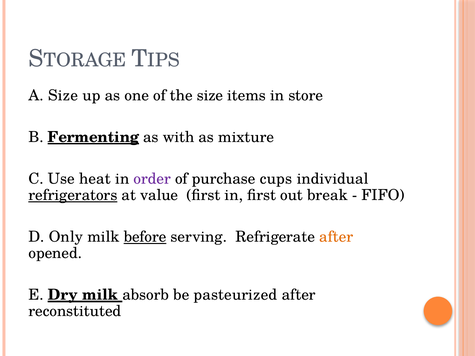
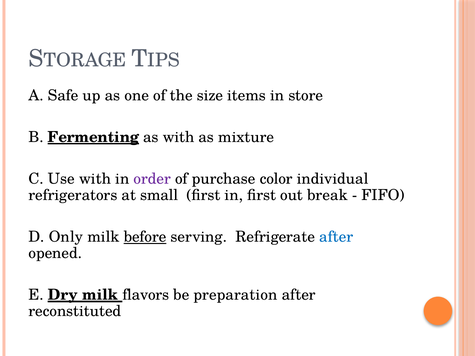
A Size: Size -> Safe
Use heat: heat -> with
cups: cups -> color
refrigerators underline: present -> none
value: value -> small
after at (336, 237) colour: orange -> blue
absorb: absorb -> flavors
pasteurized: pasteurized -> preparation
